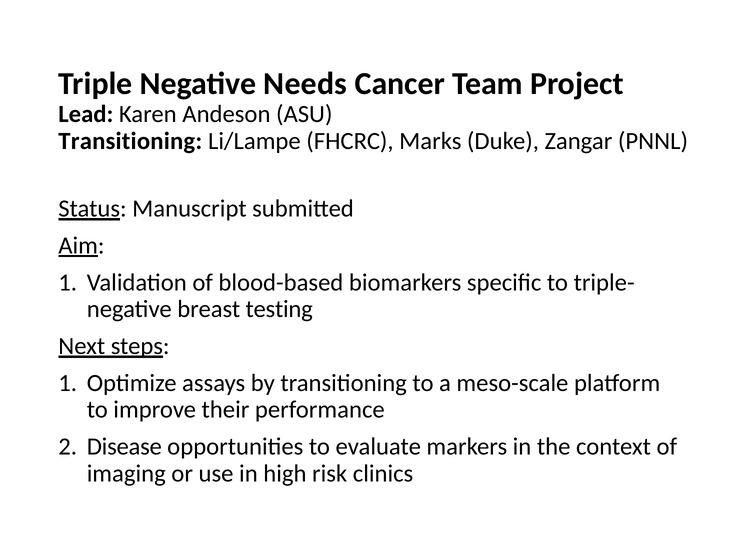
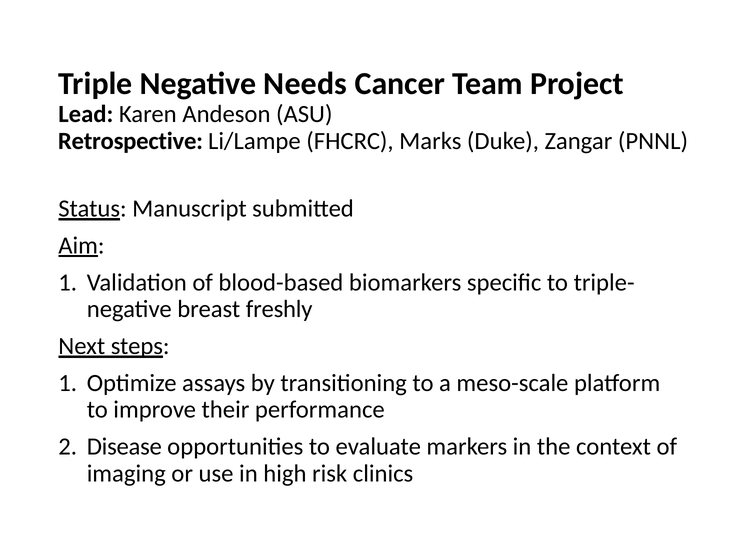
Transitioning at (130, 141): Transitioning -> Retrospective
testing: testing -> freshly
